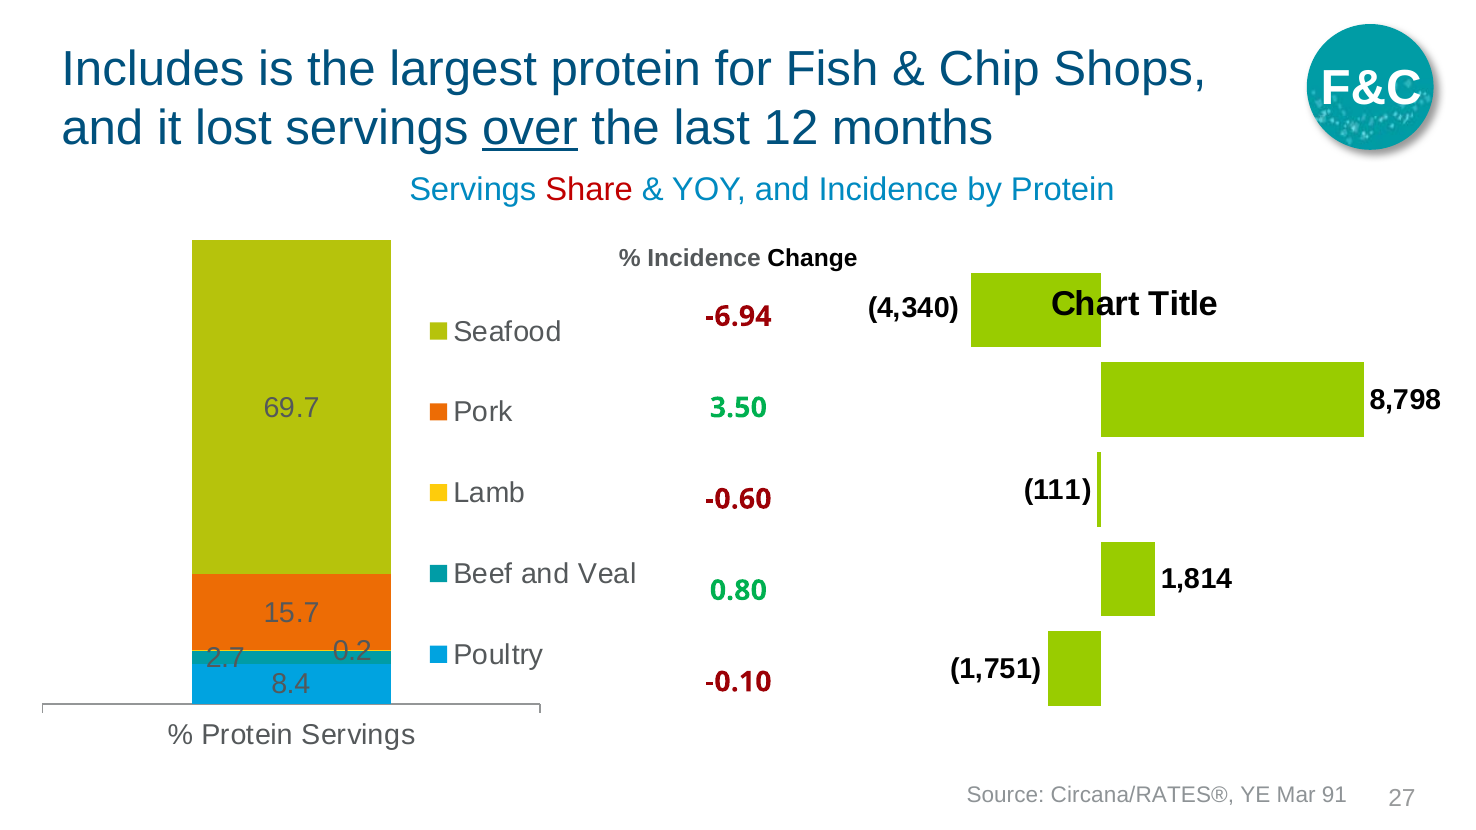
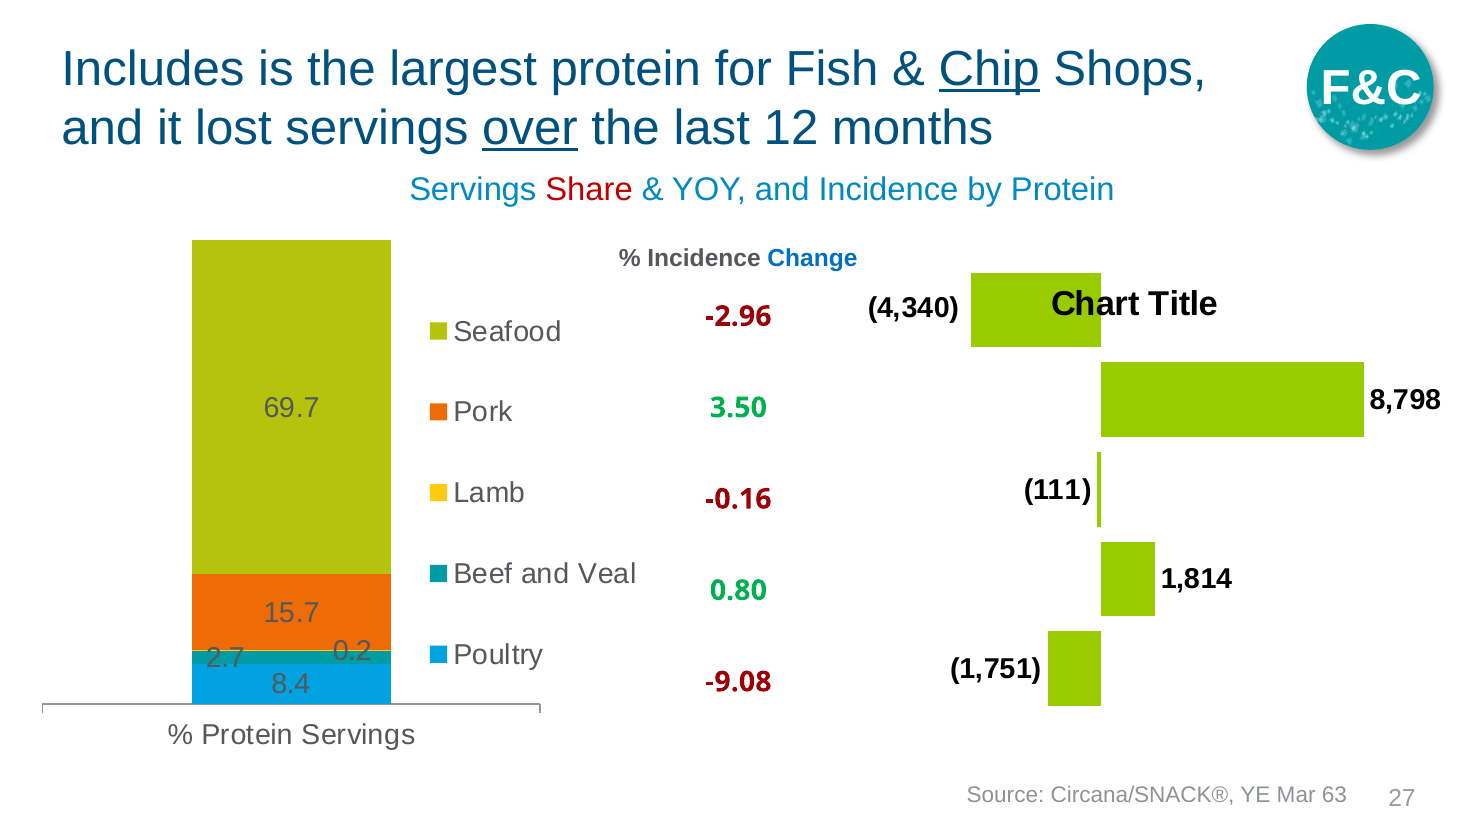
Chip underline: none -> present
Change colour: black -> blue
-6.94: -6.94 -> -2.96
-0.60: -0.60 -> -0.16
-0.10: -0.10 -> -9.08
Circana/RATES®: Circana/RATES® -> Circana/SNACK®
91: 91 -> 63
